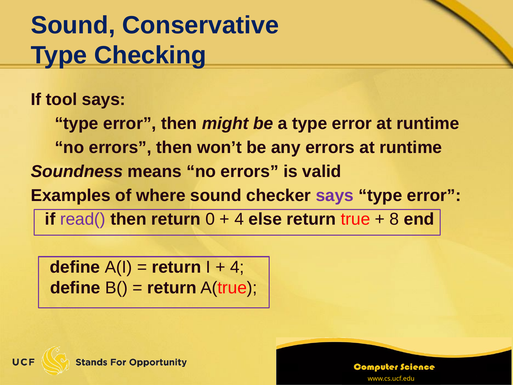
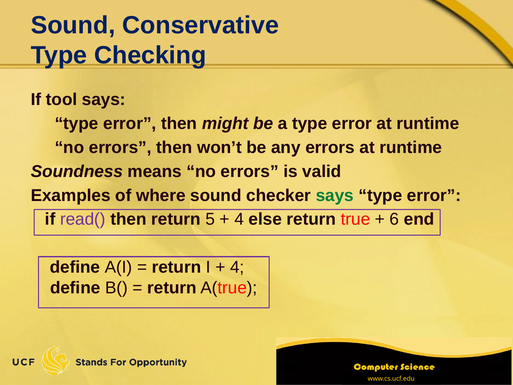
says at (335, 195) colour: purple -> green
0: 0 -> 5
8: 8 -> 6
